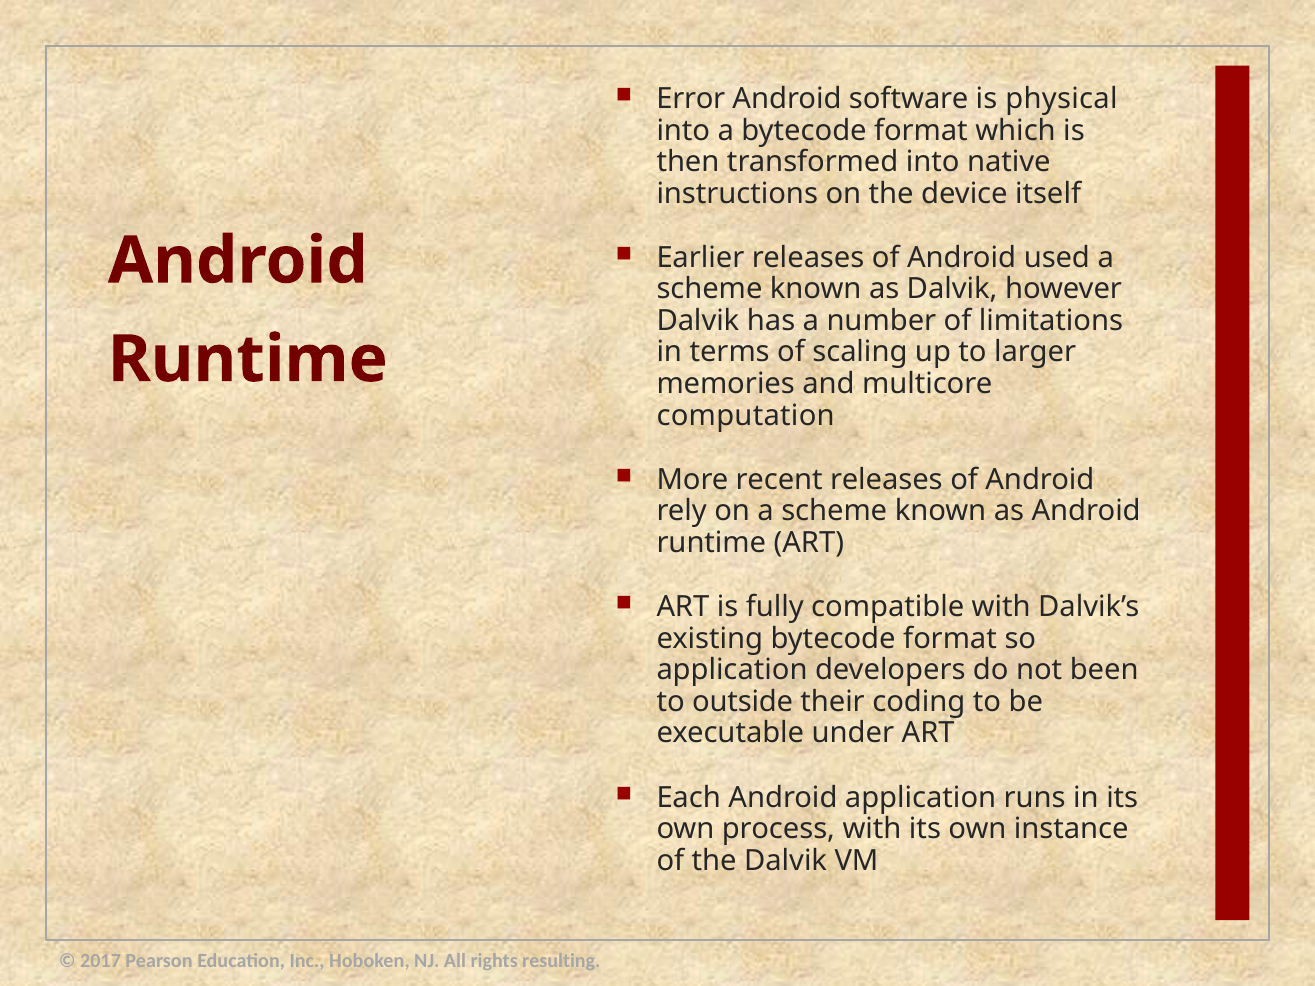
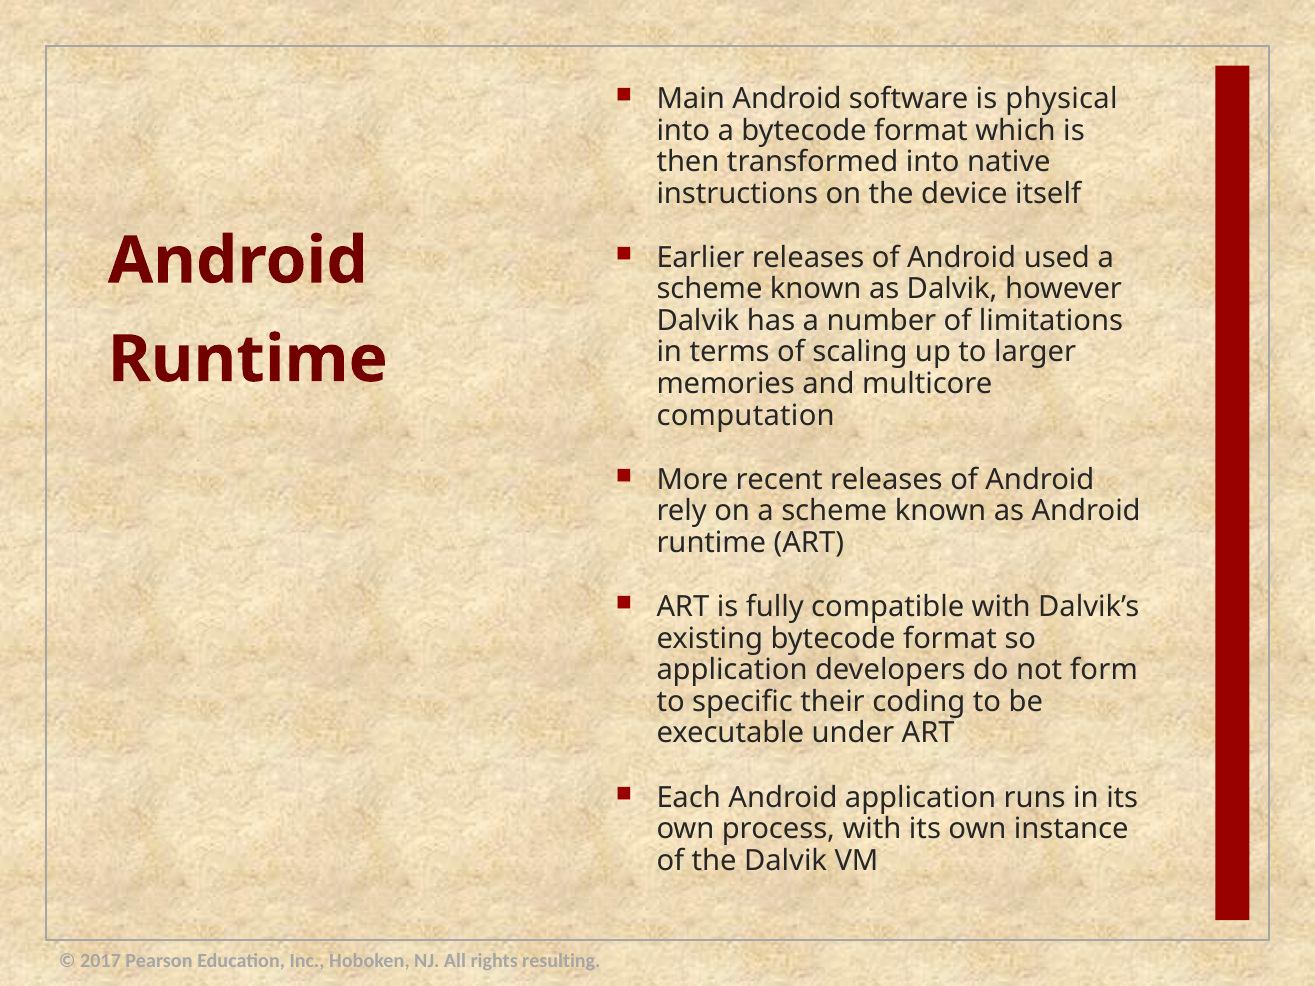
Error: Error -> Main
been: been -> form
outside: outside -> specific
